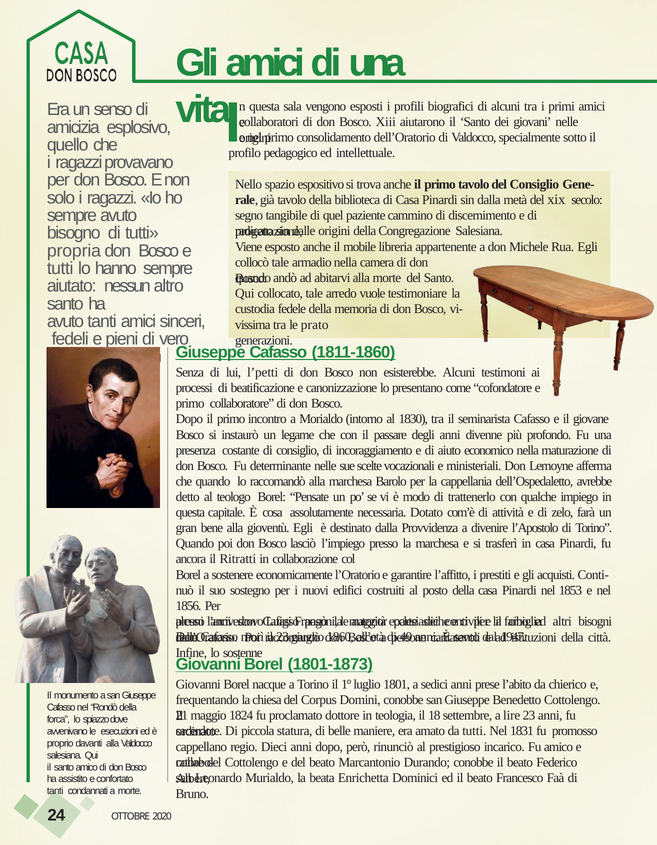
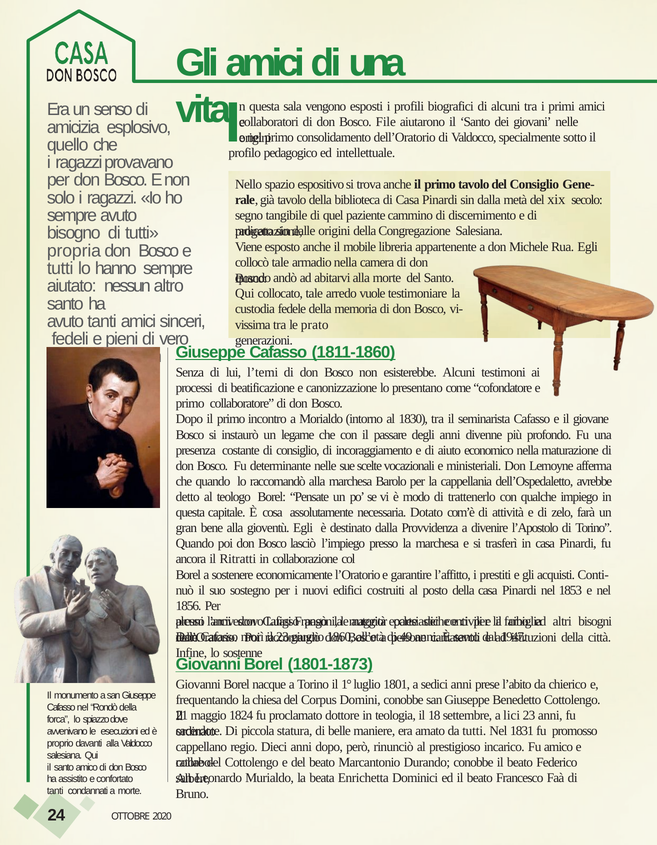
Xiii: Xiii -> File
l’petti: l’petti -> l’temi
lire: lire -> lici
